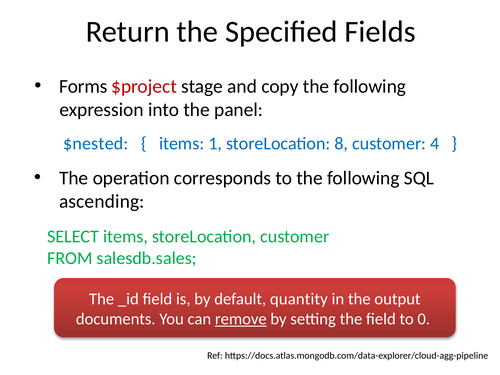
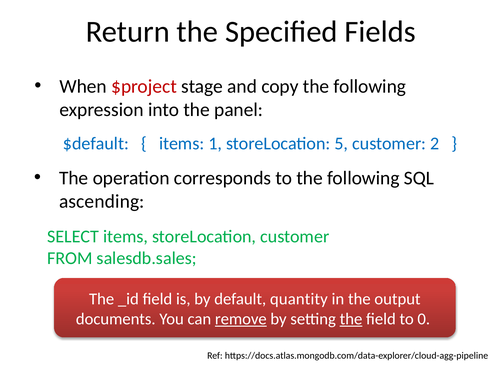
Forms: Forms -> When
$nested: $nested -> $default
8: 8 -> 5
4: 4 -> 2
the at (351, 319) underline: none -> present
